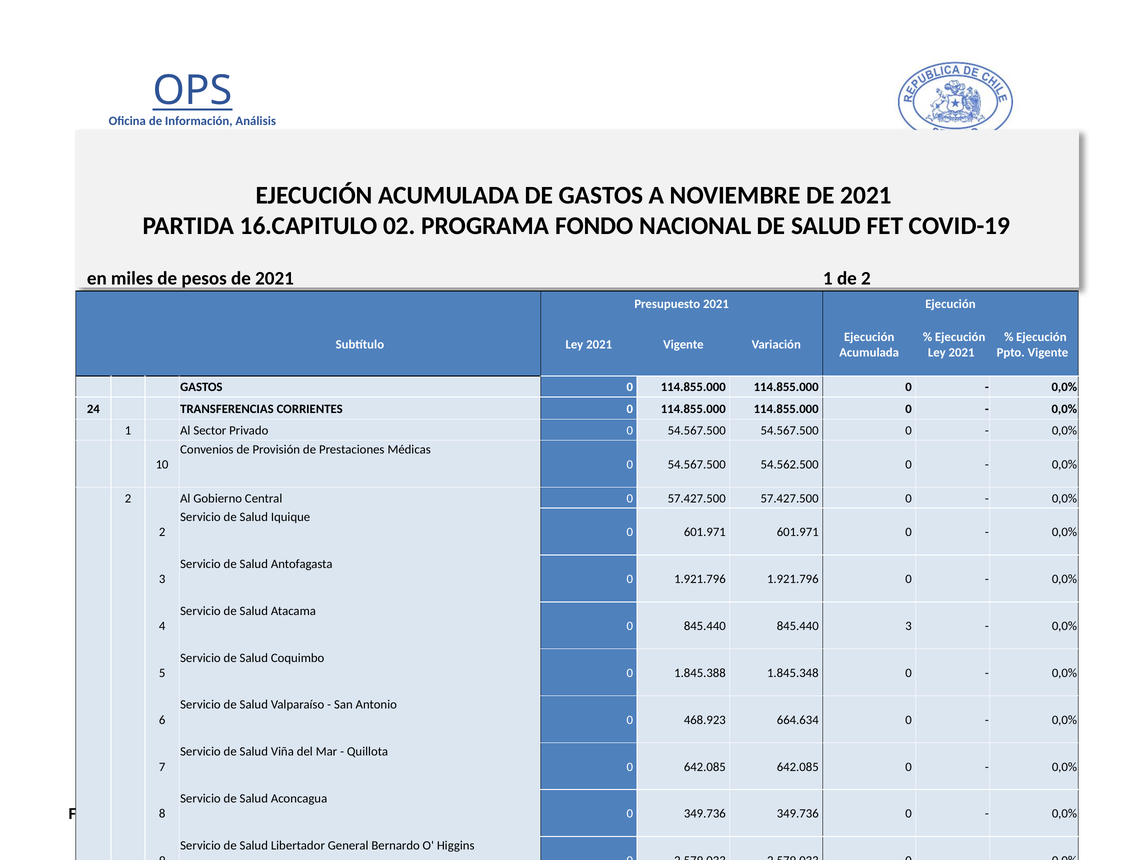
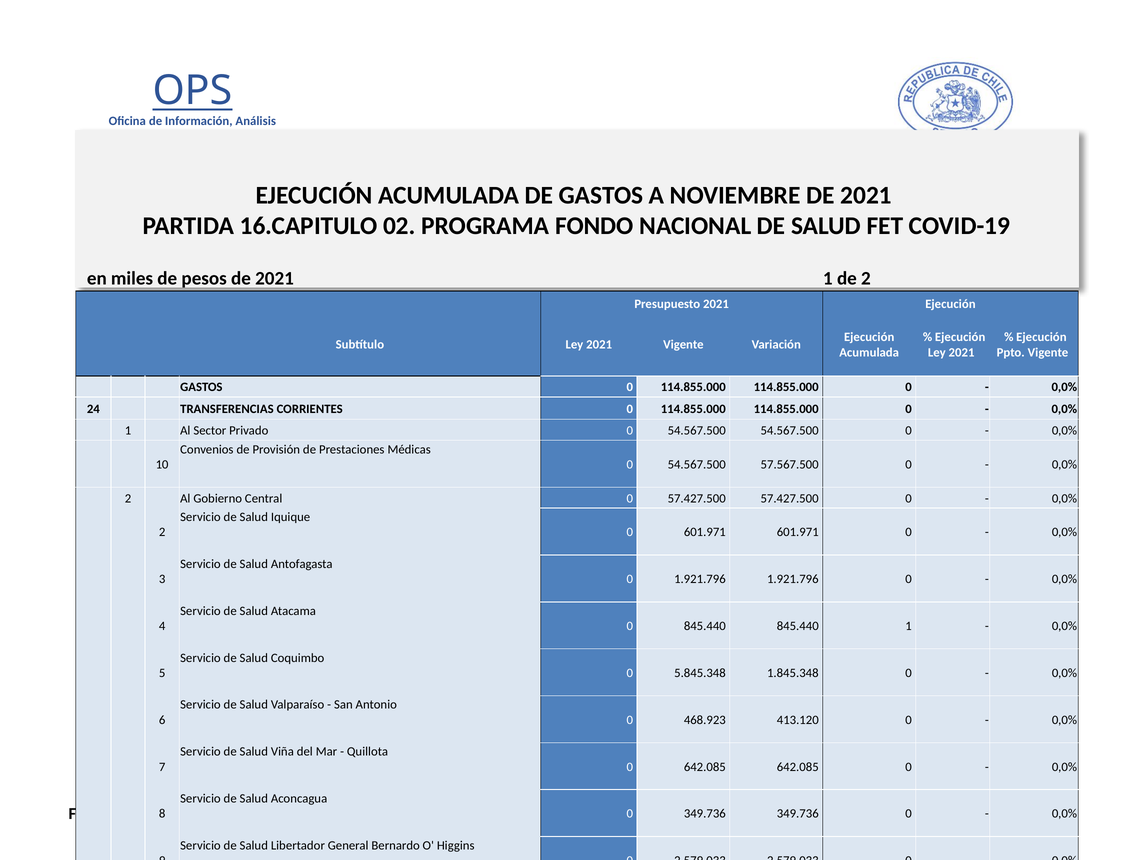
54.562.500: 54.562.500 -> 57.567.500
845.440 3: 3 -> 1
1.845.388: 1.845.388 -> 5.845.348
664.634: 664.634 -> 413.120
